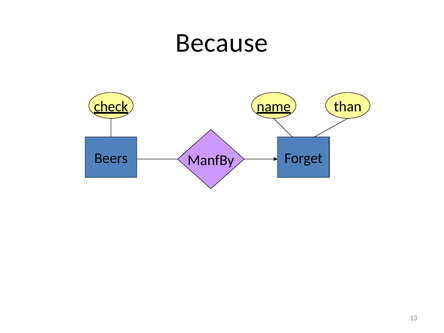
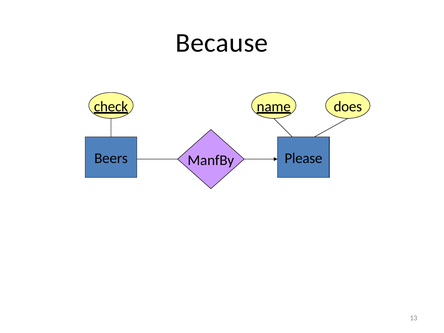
than: than -> does
Forget: Forget -> Please
